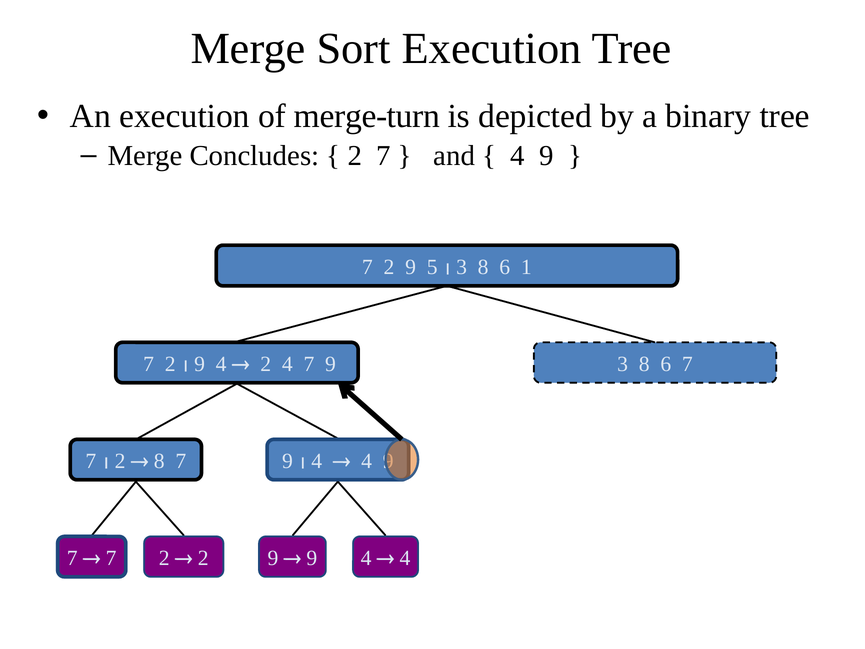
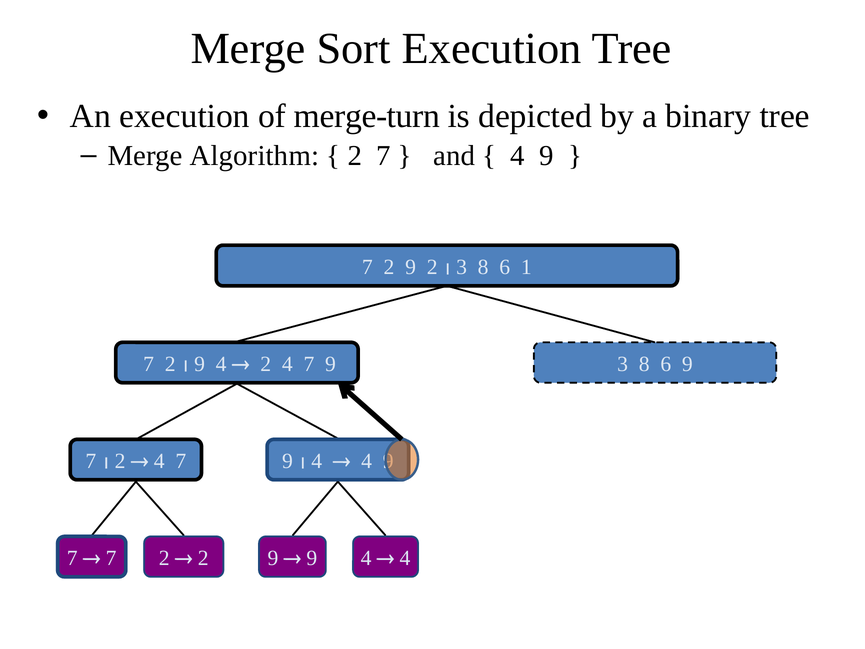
Concludes: Concludes -> Algorithm
9 5: 5 -> 2
6 7: 7 -> 9
8 at (159, 461): 8 -> 4
